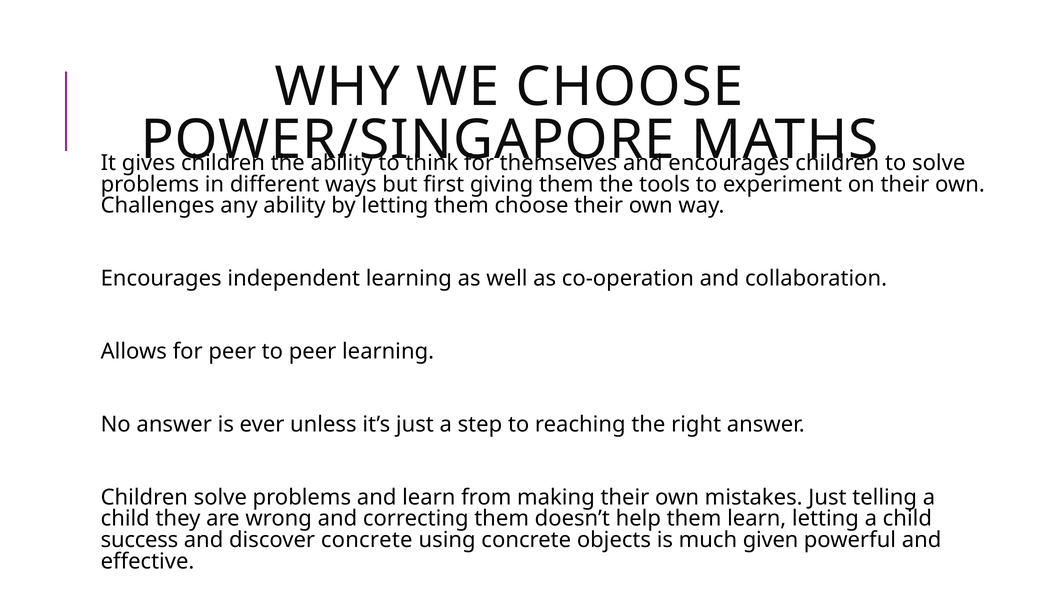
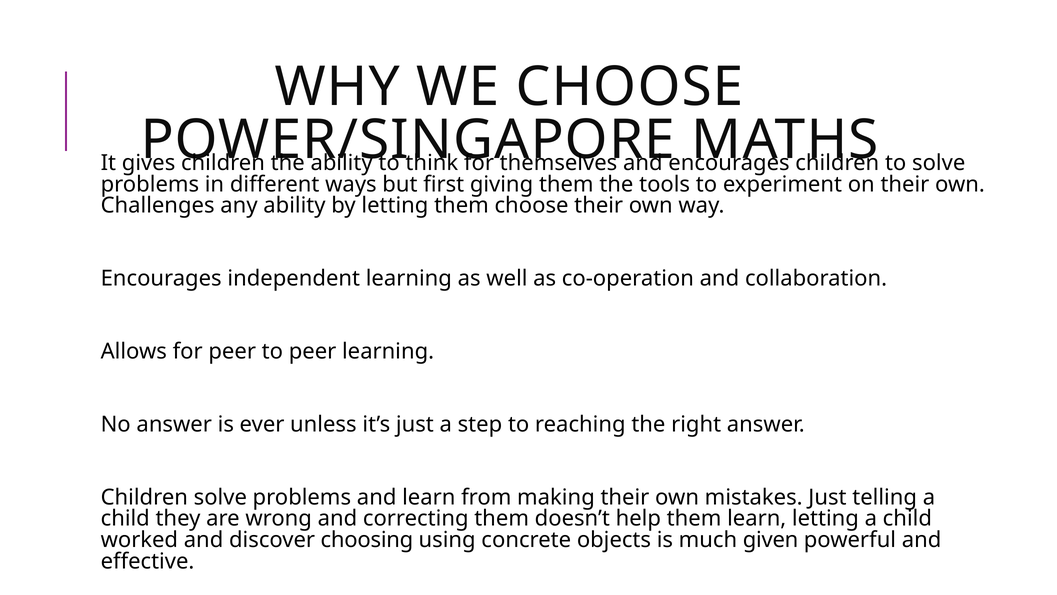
success: success -> worked
discover concrete: concrete -> choosing
